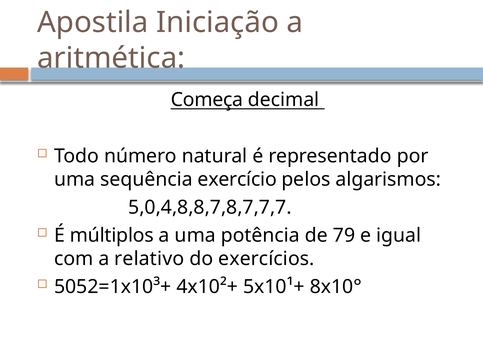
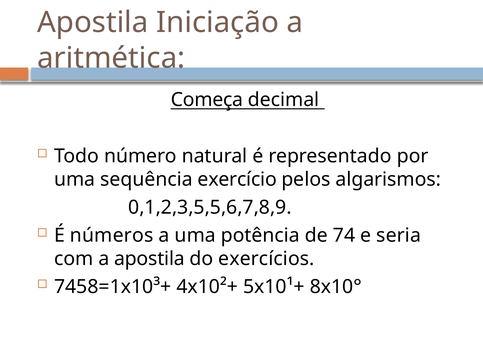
5,0,4,8,8,7,8,7,7,7: 5,0,4,8,8,7,8,7,7,7 -> 0,1,2,3,5,5,6,7,8,9
múltiplos: múltiplos -> números
79: 79 -> 74
igual: igual -> seria
a relativo: relativo -> apostila
5052=1x10³+: 5052=1x10³+ -> 7458=1x10³+
